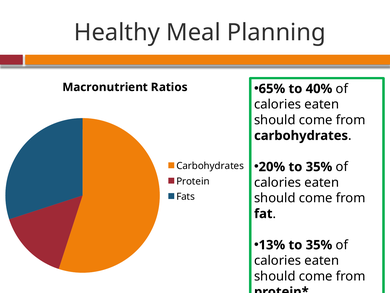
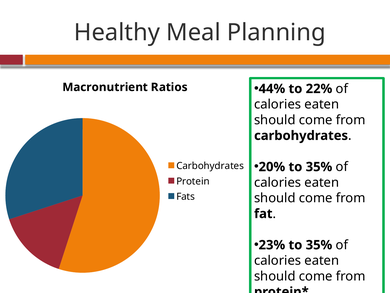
65%: 65% -> 44%
40%: 40% -> 22%
13%: 13% -> 23%
